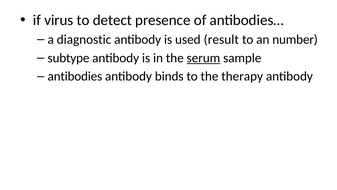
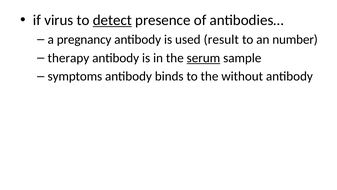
detect underline: none -> present
diagnostic: diagnostic -> pregnancy
subtype: subtype -> therapy
antibodies: antibodies -> symptoms
therapy: therapy -> without
